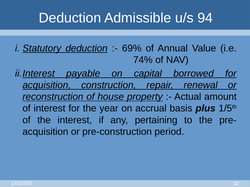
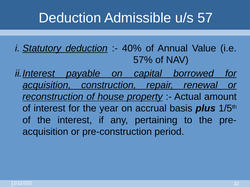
94: 94 -> 57
69%: 69% -> 40%
74%: 74% -> 57%
